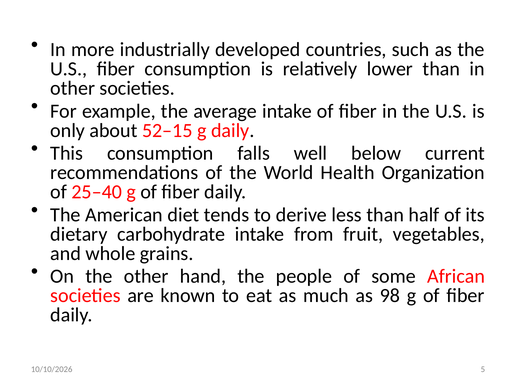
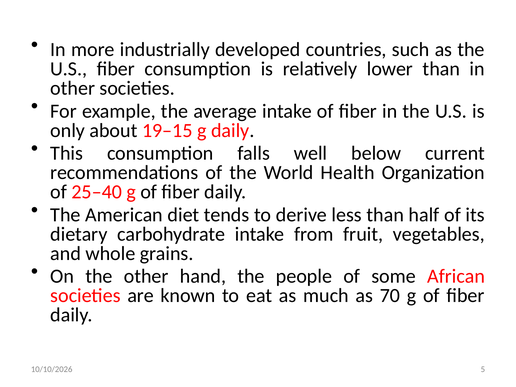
52–15: 52–15 -> 19–15
98: 98 -> 70
